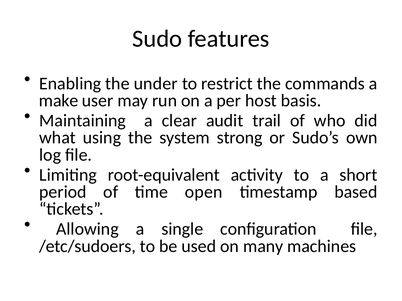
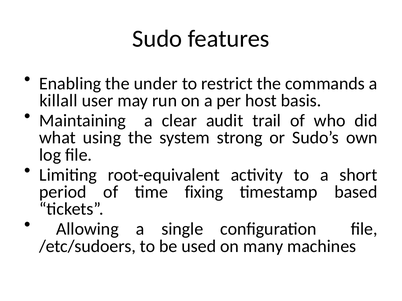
make: make -> killall
open: open -> fixing
